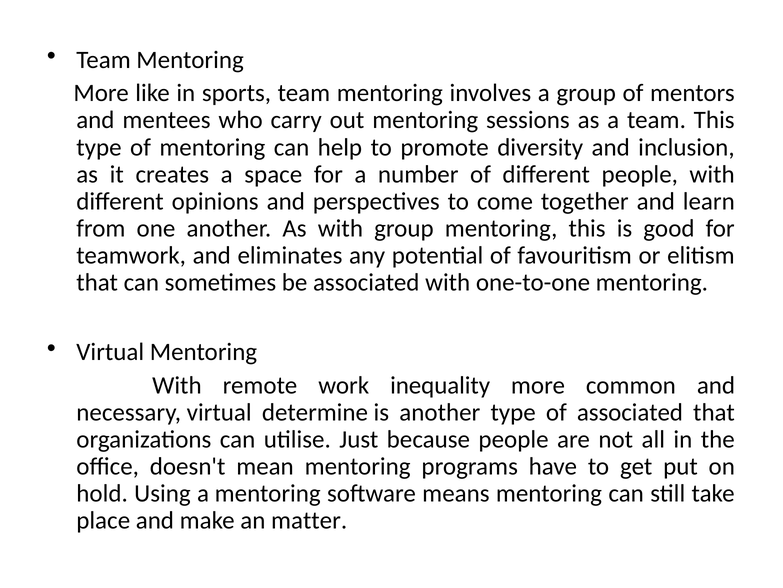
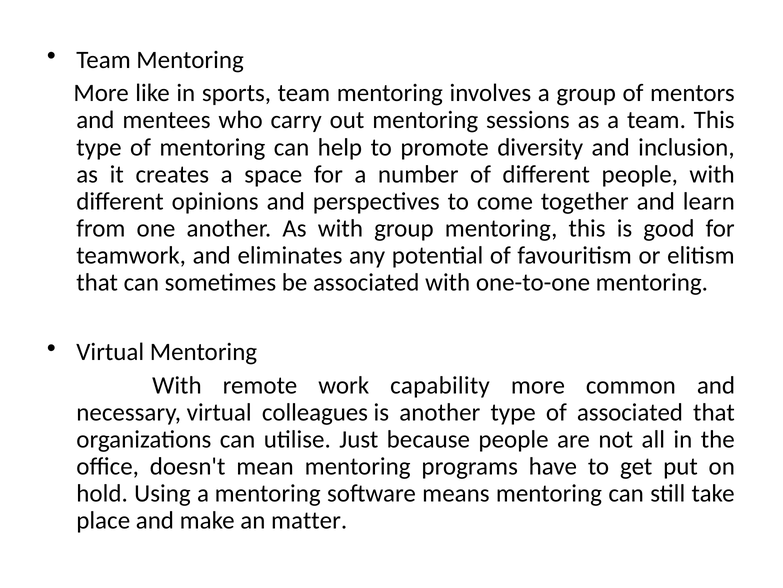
inequality: inequality -> capability
determine: determine -> colleagues
